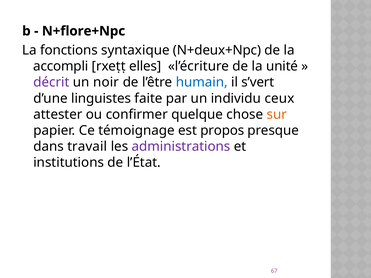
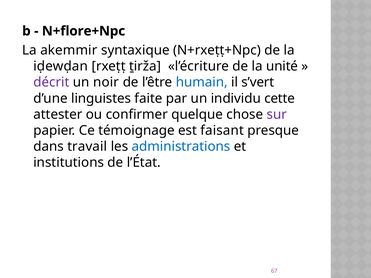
fonctions: fonctions -> akemmir
N+deux+Npc: N+deux+Npc -> N+rxeṭṭ+Npc
accompli: accompli -> iḍewḍan
elles: elles -> ṯirža
ceux: ceux -> cette
sur colour: orange -> purple
propos: propos -> faisant
administrations colour: purple -> blue
